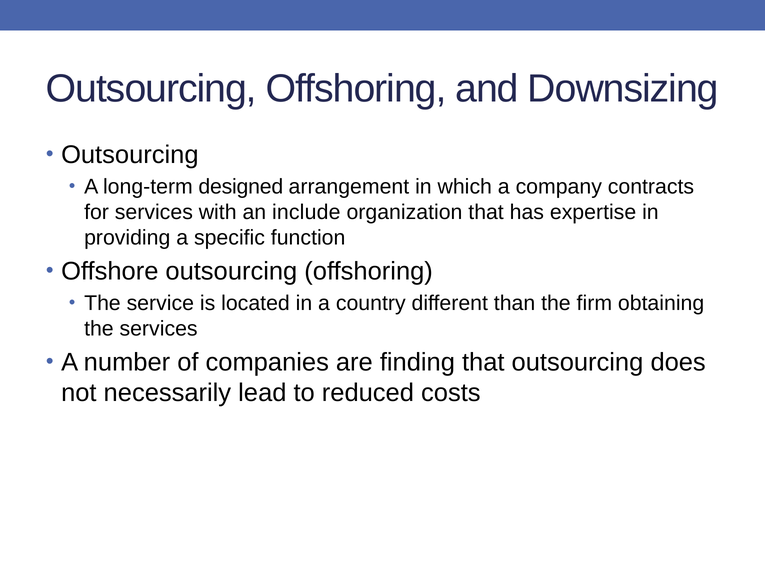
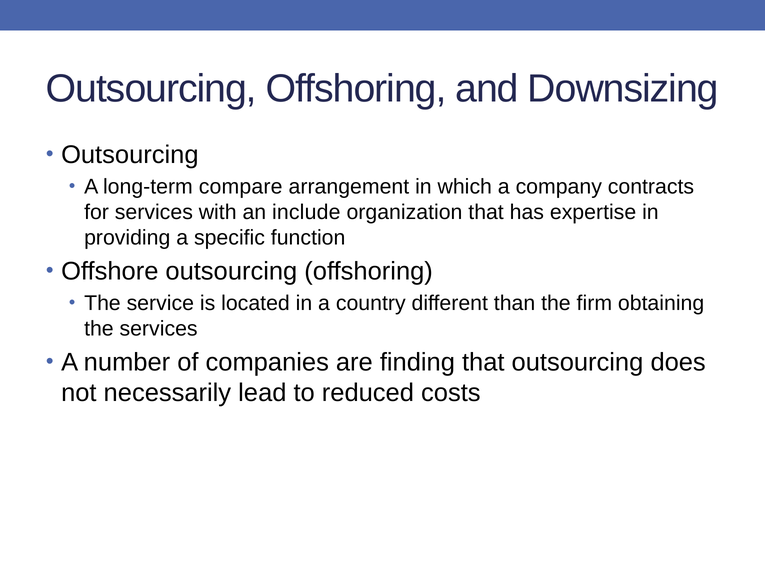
designed: designed -> compare
